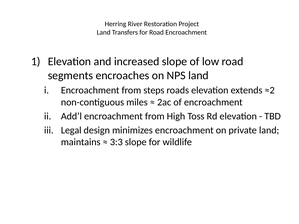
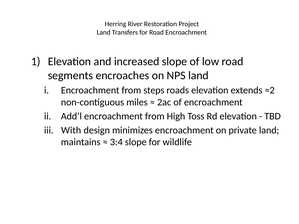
Legal: Legal -> With
3:3: 3:3 -> 3:4
